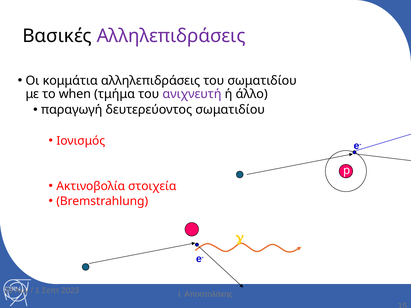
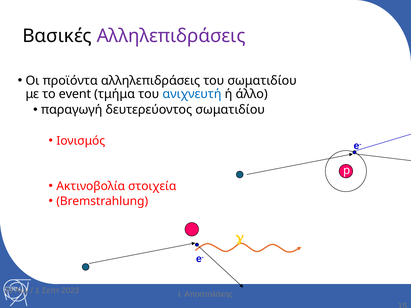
κομμάτια: κομμάτια -> προϊόντα
when: when -> event
ανιχνευτή colour: purple -> blue
